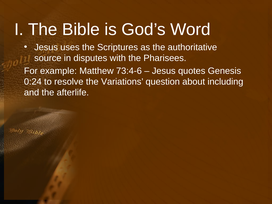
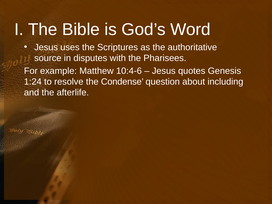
73:4-6: 73:4-6 -> 10:4-6
0:24: 0:24 -> 1:24
Variations: Variations -> Condense
